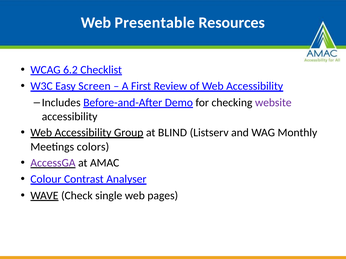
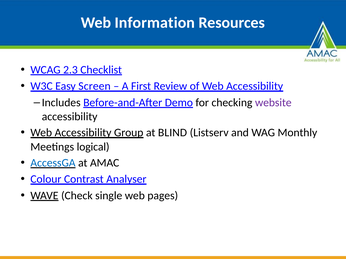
Presentable: Presentable -> Information
6.2: 6.2 -> 2.3
colors: colors -> logical
AccessGA colour: purple -> blue
